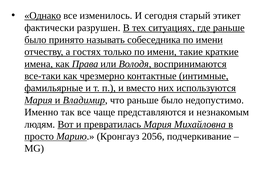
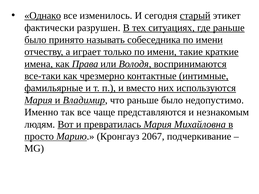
старый underline: none -> present
гостях: гостях -> играет
2056: 2056 -> 2067
